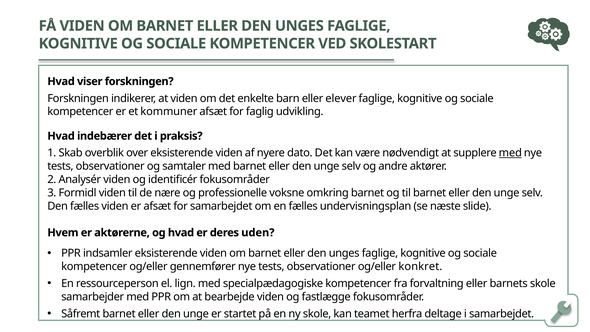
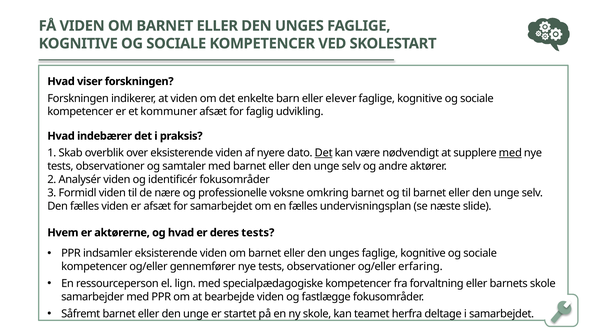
Det at (324, 153) underline: none -> present
deres uden: uden -> tests
konkret: konkret -> erfaring
